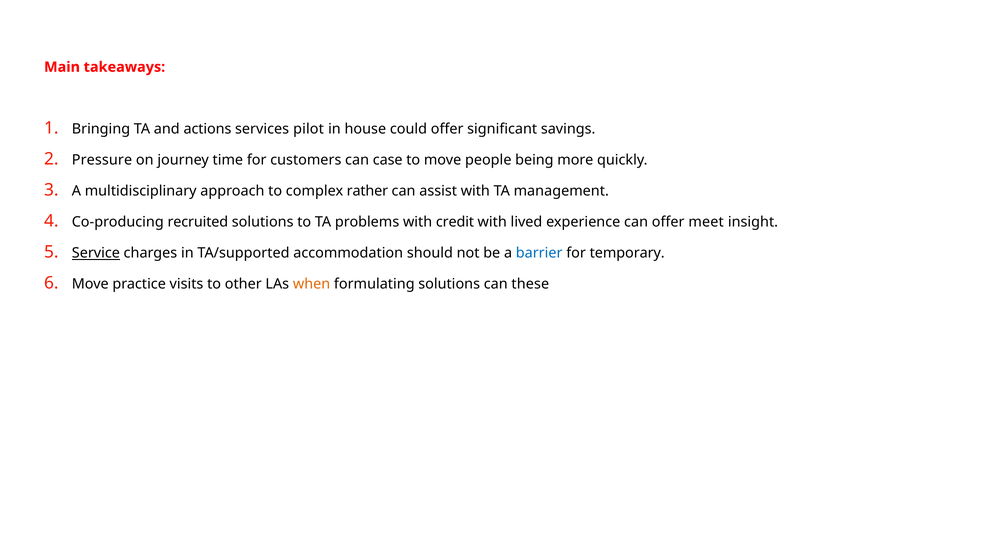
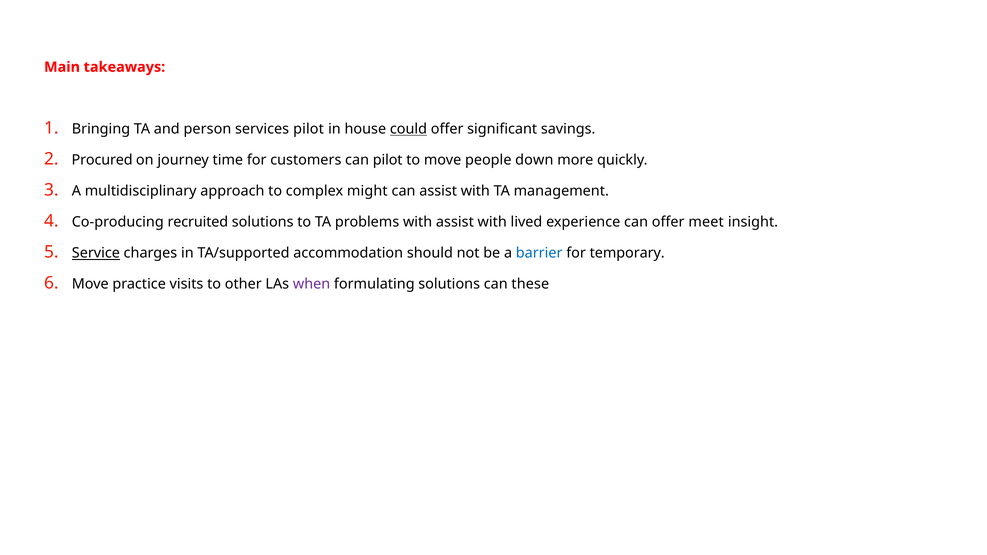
actions: actions -> person
could underline: none -> present
Pressure: Pressure -> Procured
can case: case -> pilot
being: being -> down
rather: rather -> might
with credit: credit -> assist
when colour: orange -> purple
